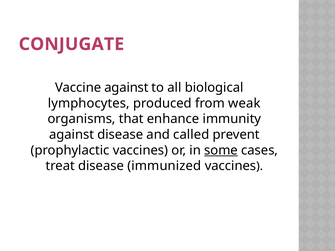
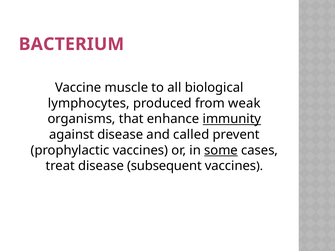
CONJUGATE: CONJUGATE -> BACTERIUM
Vaccine against: against -> muscle
immunity underline: none -> present
immunized: immunized -> subsequent
